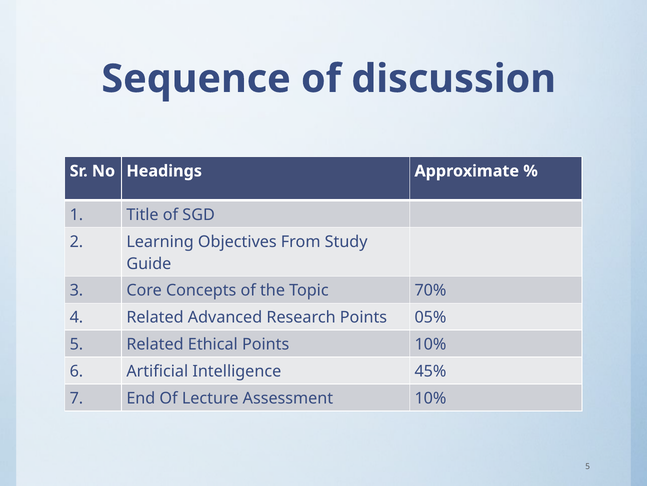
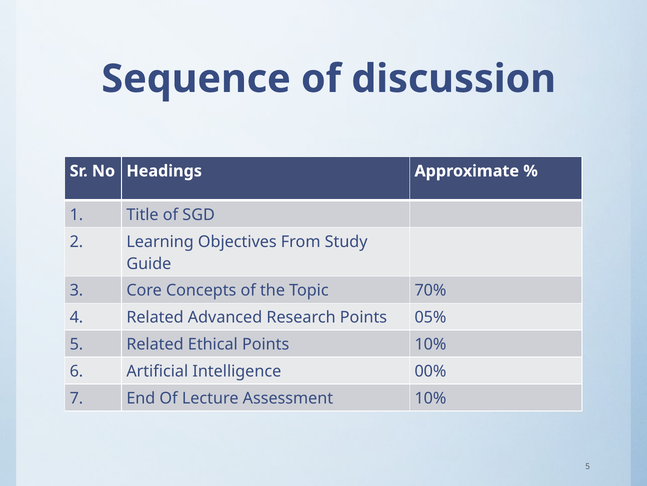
45%: 45% -> 00%
